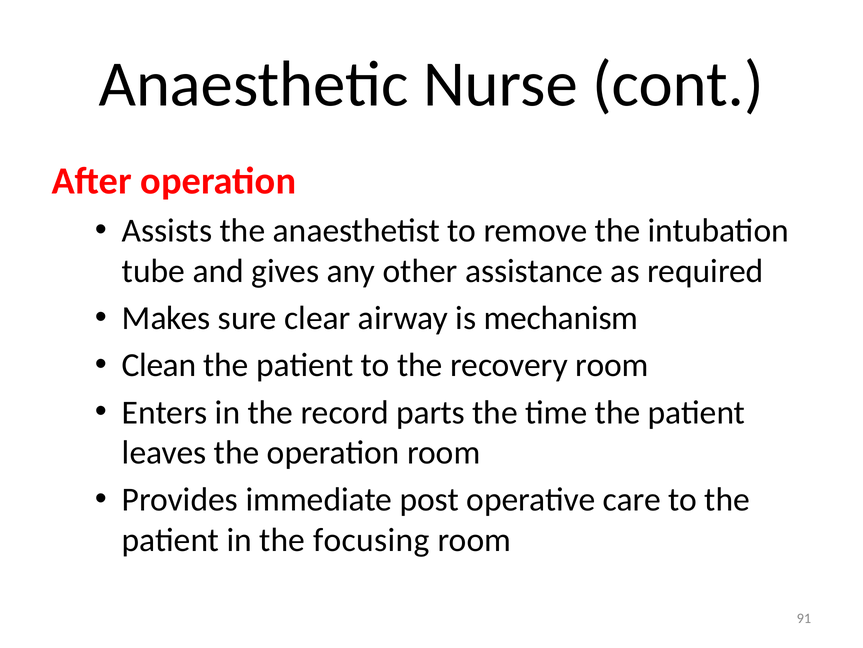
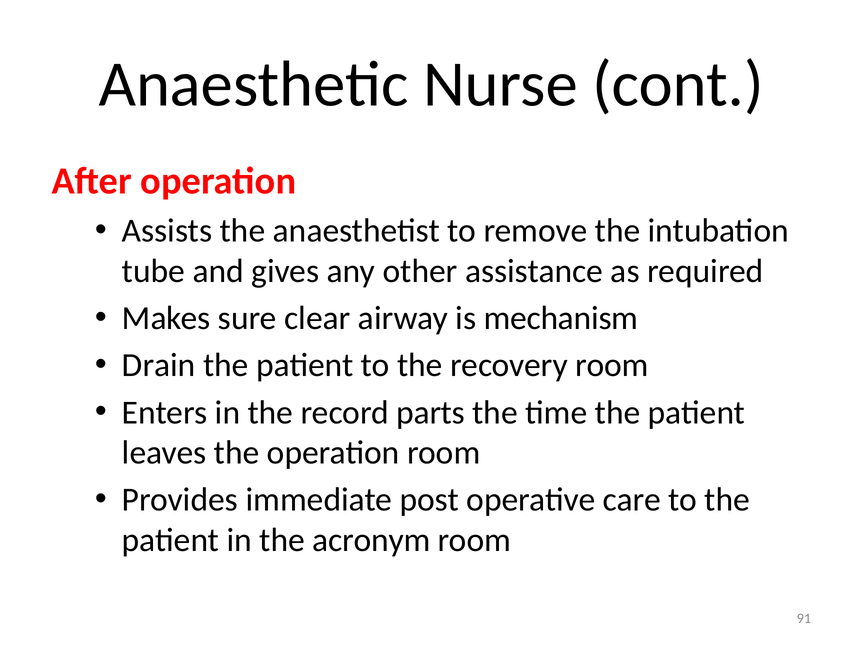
Clean: Clean -> Drain
focusing: focusing -> acronym
